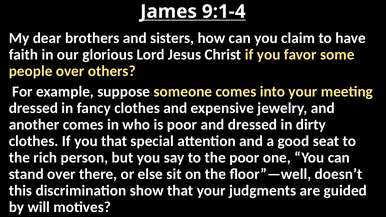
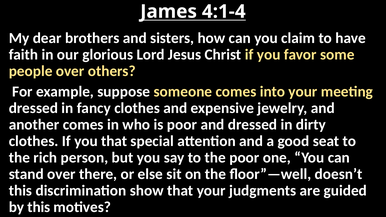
9:1-4: 9:1-4 -> 4:1-4
by will: will -> this
